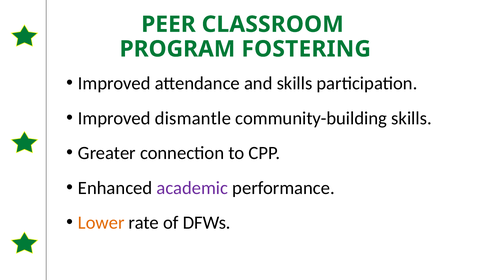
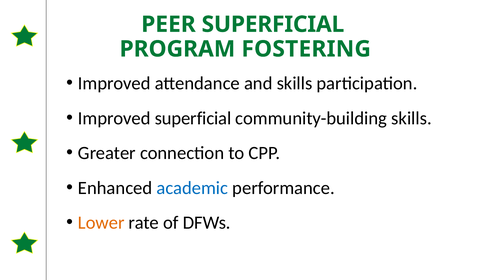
PEER CLASSROOM: CLASSROOM -> SUPERFICIAL
Improved dismantle: dismantle -> superficial
academic colour: purple -> blue
